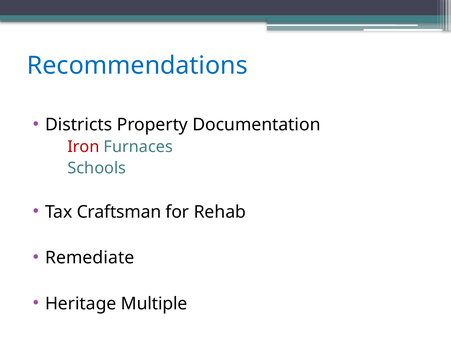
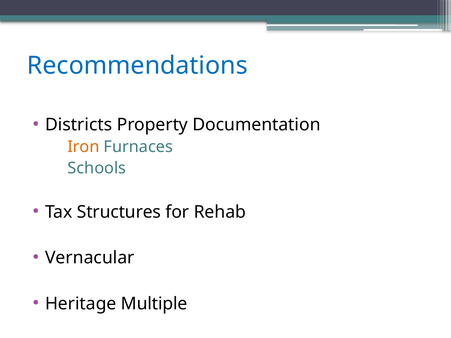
Iron colour: red -> orange
Craftsman: Craftsman -> Structures
Remediate: Remediate -> Vernacular
